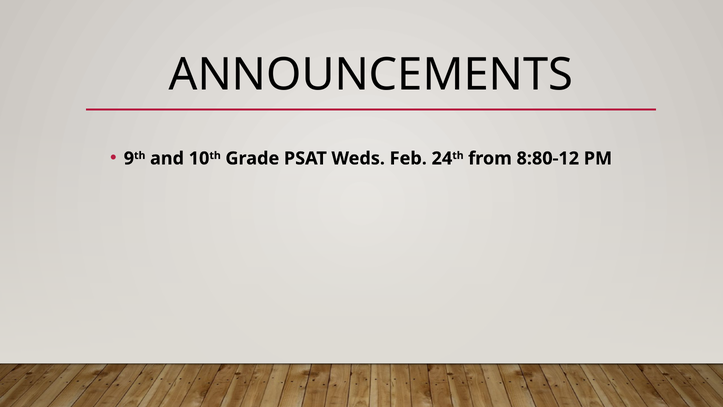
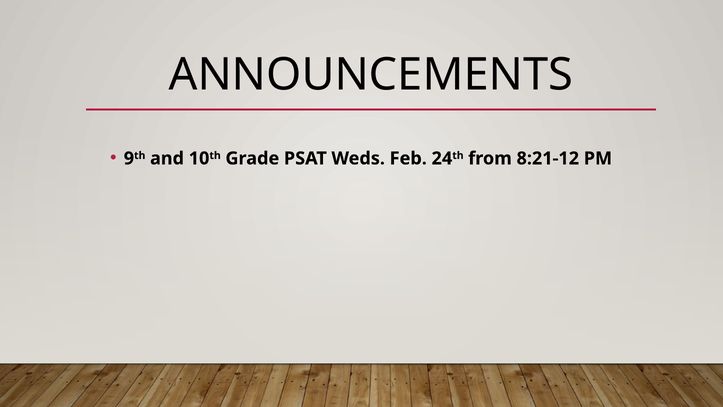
8:80-12: 8:80-12 -> 8:21-12
